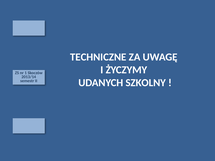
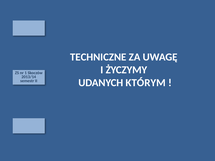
SZKOLNY: SZKOLNY -> KTÓRYM
